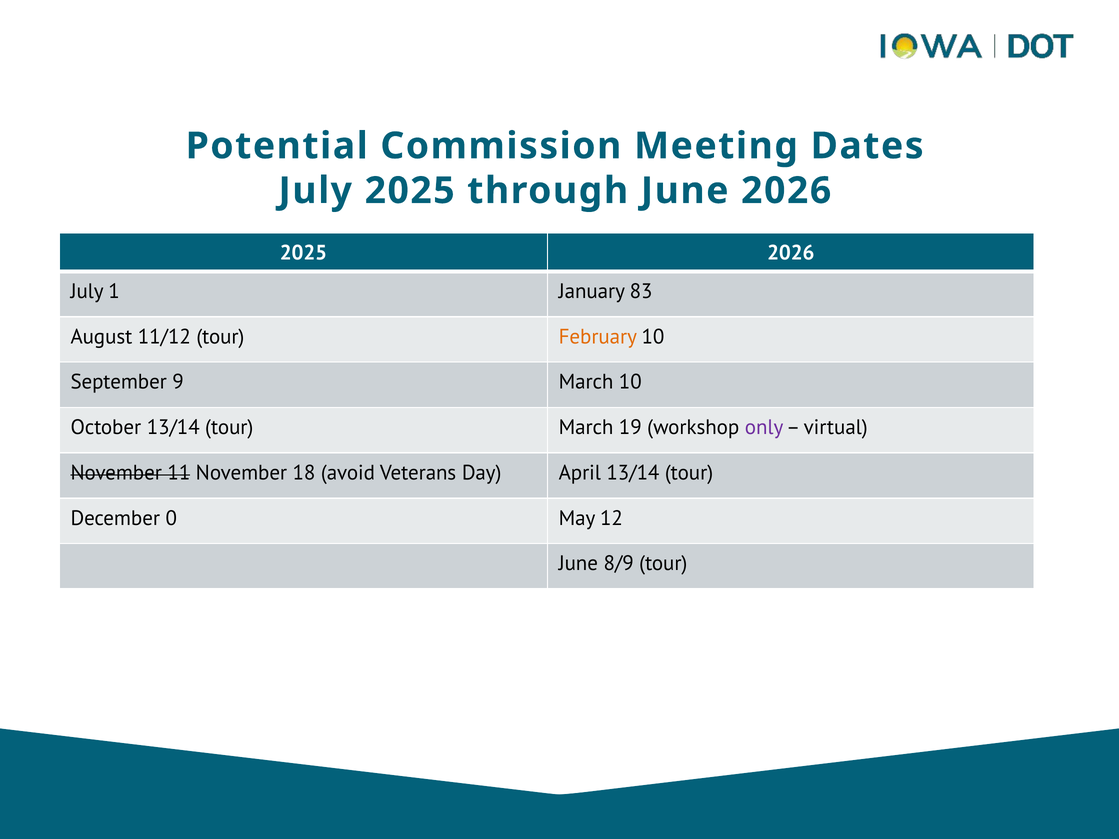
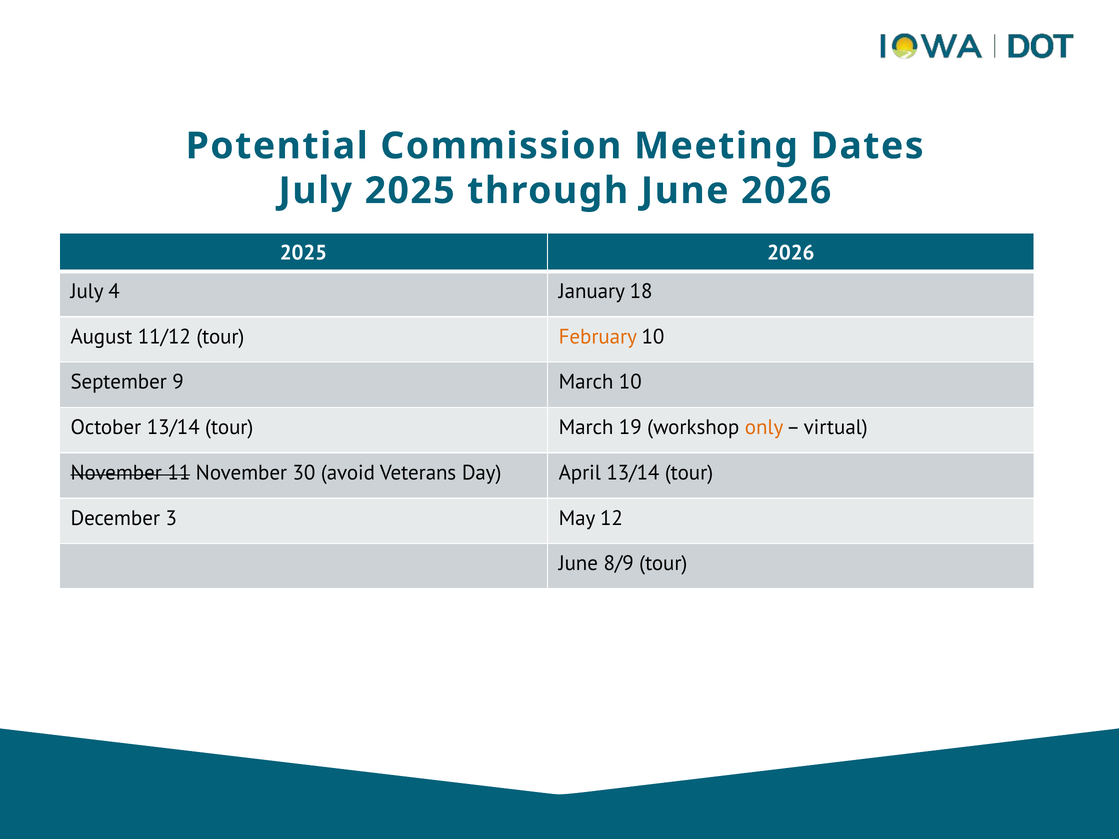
1: 1 -> 4
83: 83 -> 18
only colour: purple -> orange
18: 18 -> 30
0: 0 -> 3
